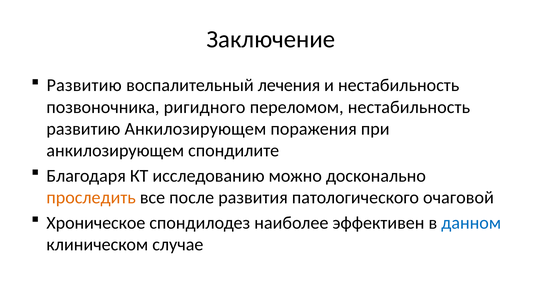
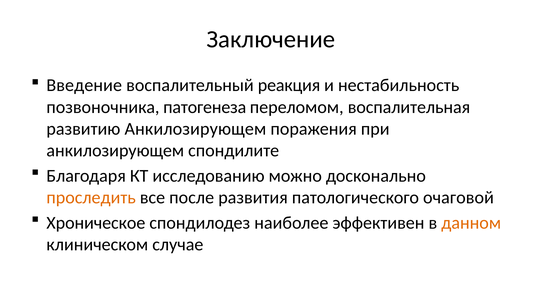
Развитию at (84, 85): Развитию -> Введение
лечения: лечения -> реакция
ригидного: ригидного -> патогенеза
переломом нестабильность: нестабильность -> воспалительная
данном colour: blue -> orange
